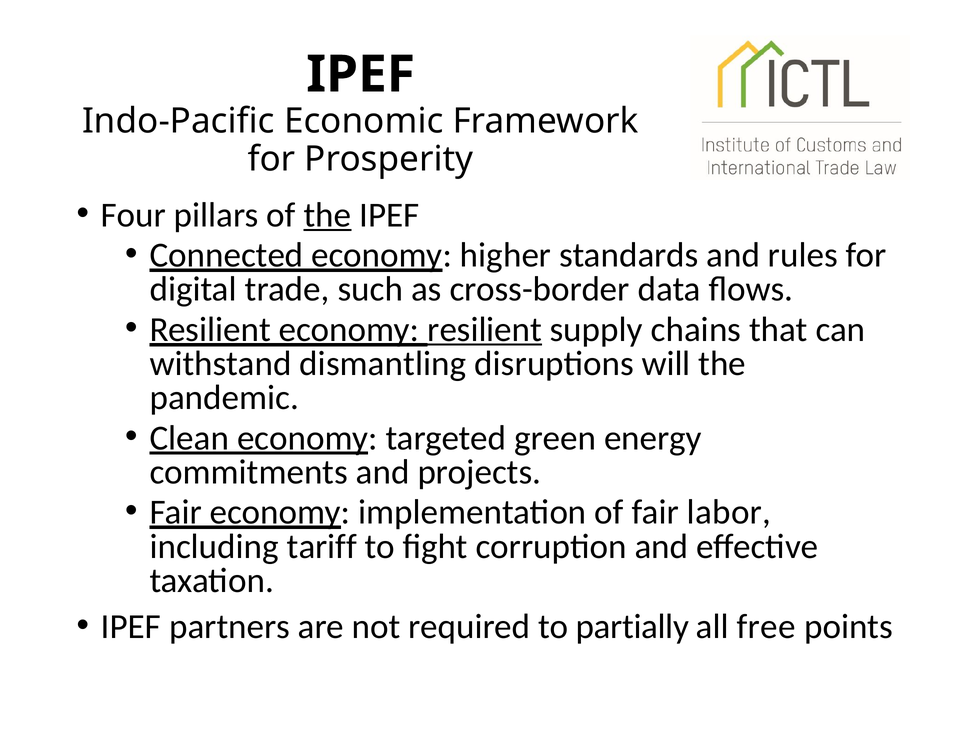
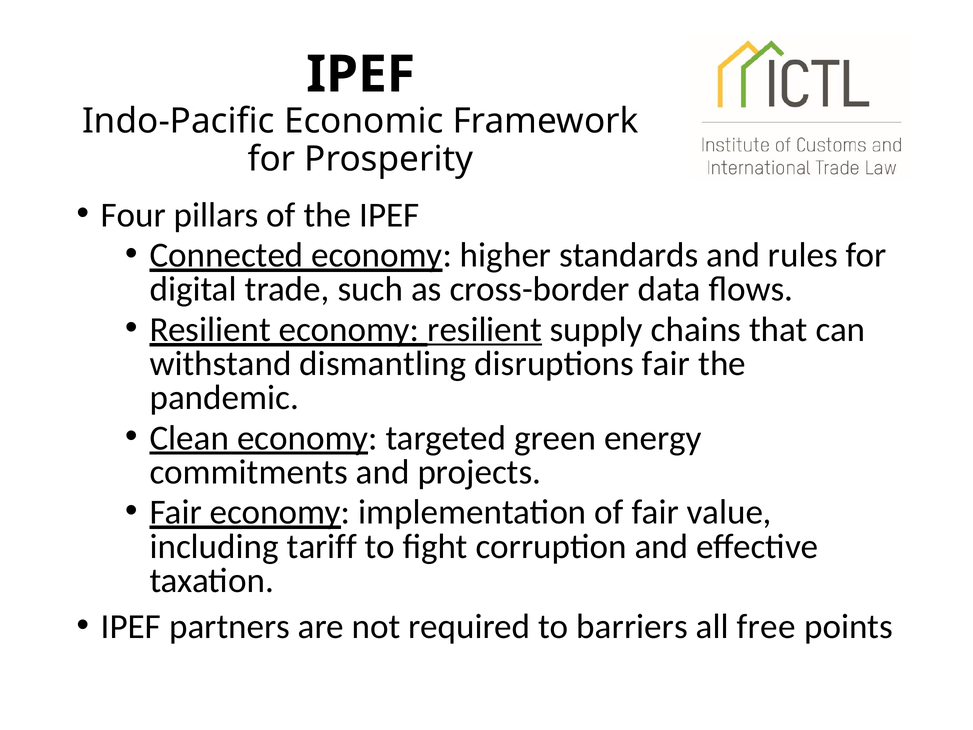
the at (327, 215) underline: present -> none
disruptions will: will -> fair
labor: labor -> value
partially: partially -> barriers
